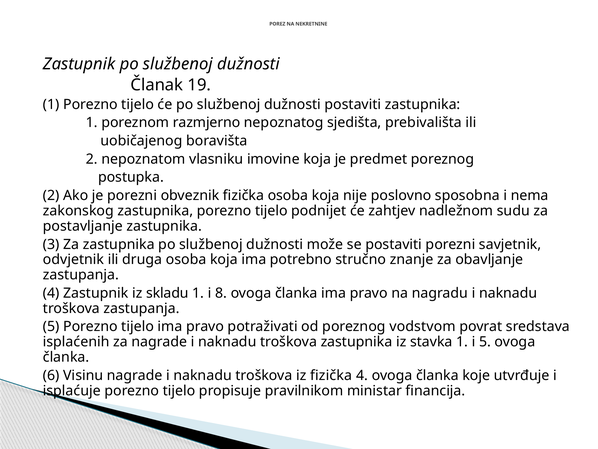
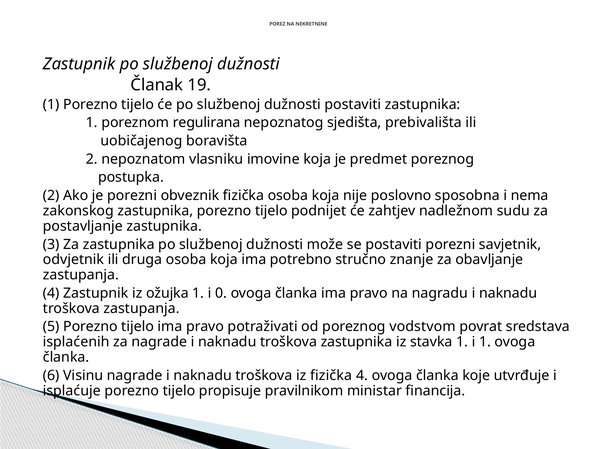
razmjerno: razmjerno -> regulirana
skladu: skladu -> ožujka
8: 8 -> 0
i 5: 5 -> 1
